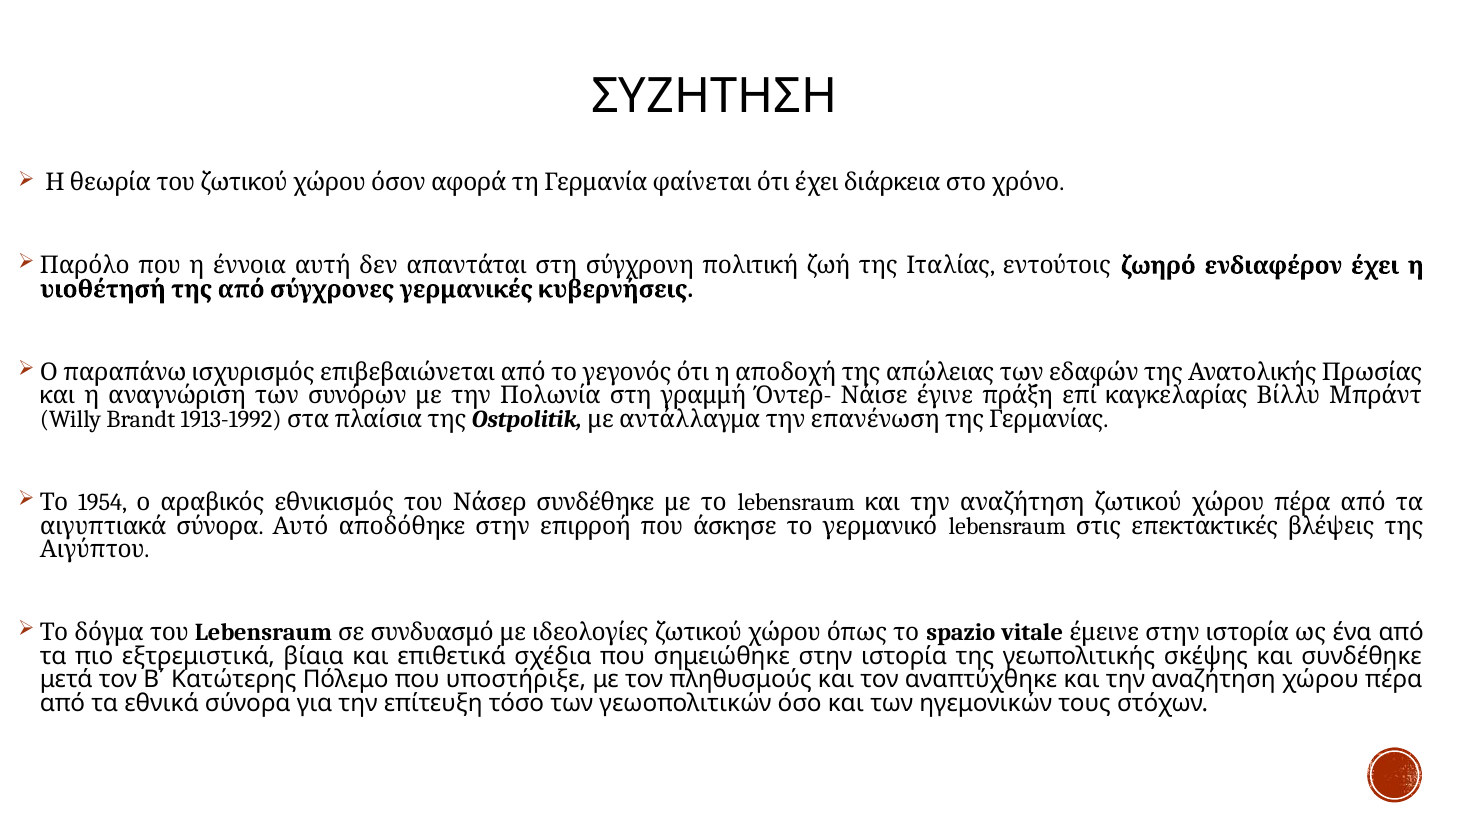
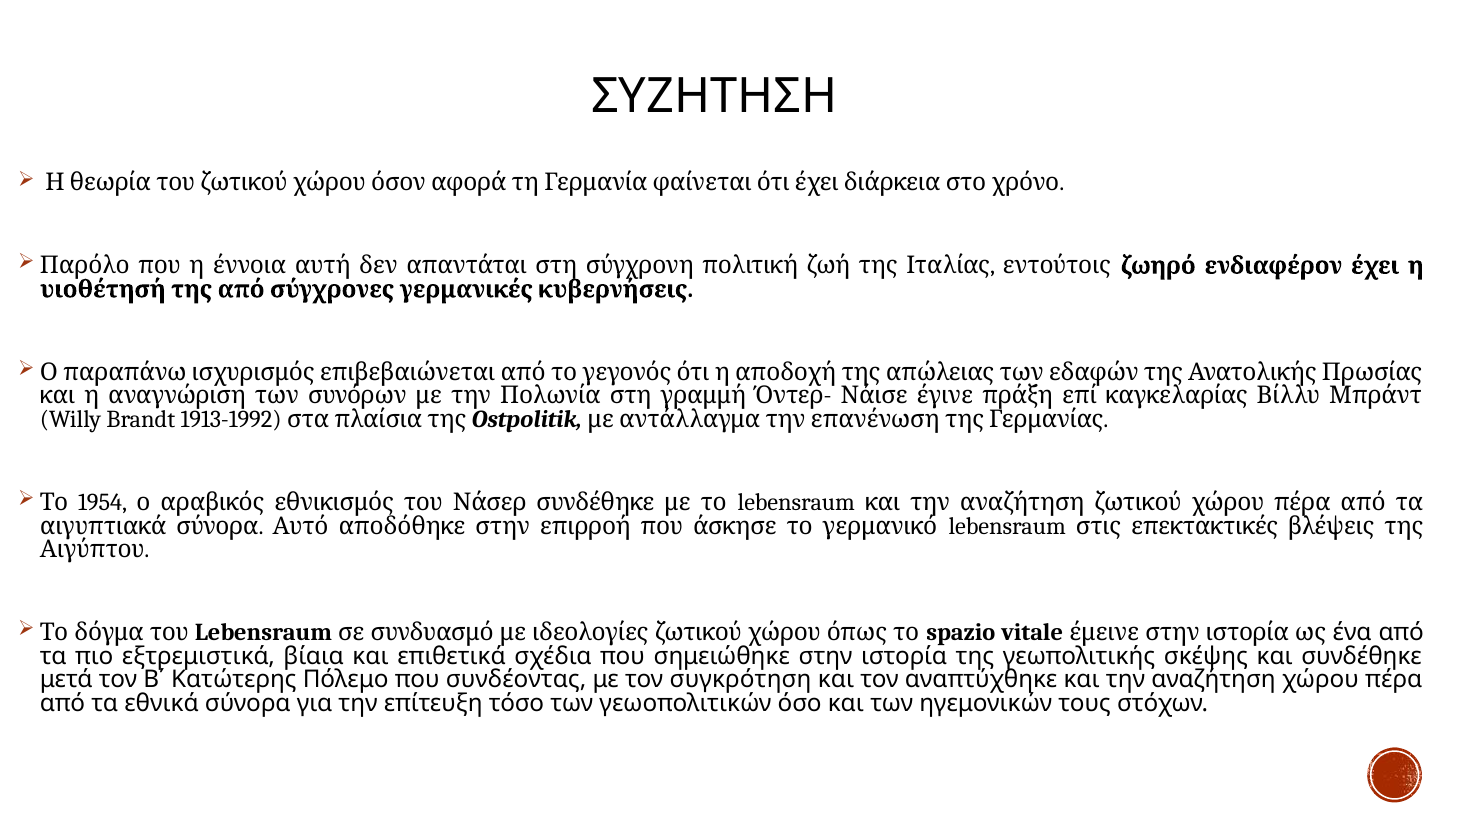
υποστήριξε: υποστήριξε -> συνδέοντας
πληθυσμούς: πληθυσμούς -> συγκρότηση
